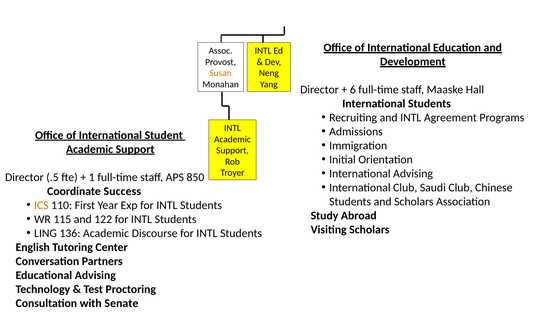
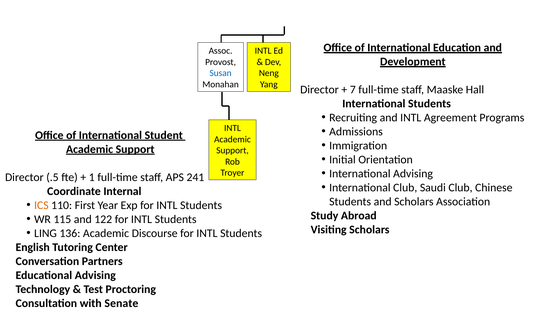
Susan colour: orange -> blue
6: 6 -> 7
850: 850 -> 241
Success: Success -> Internal
